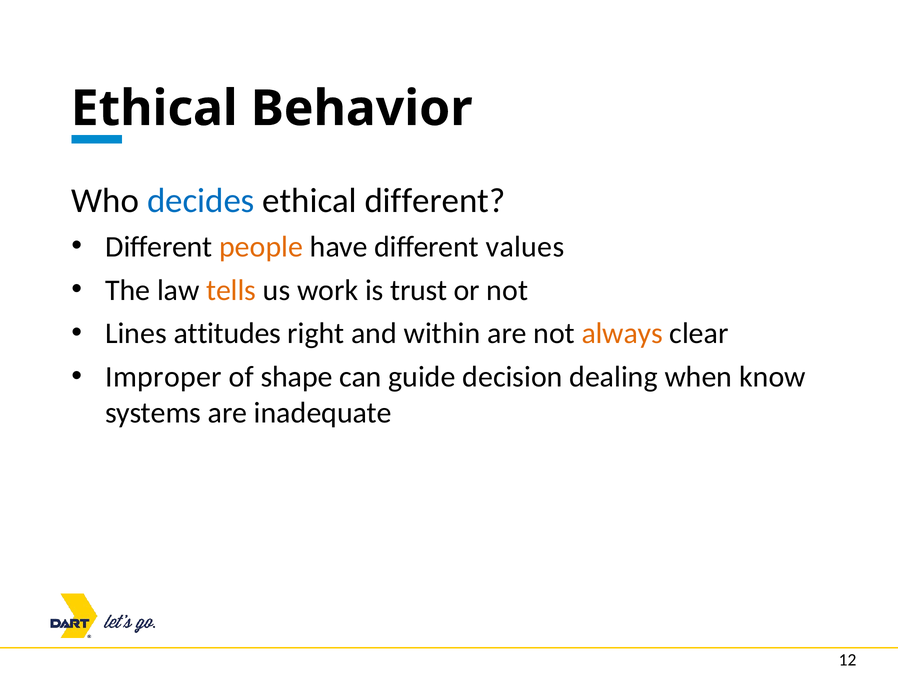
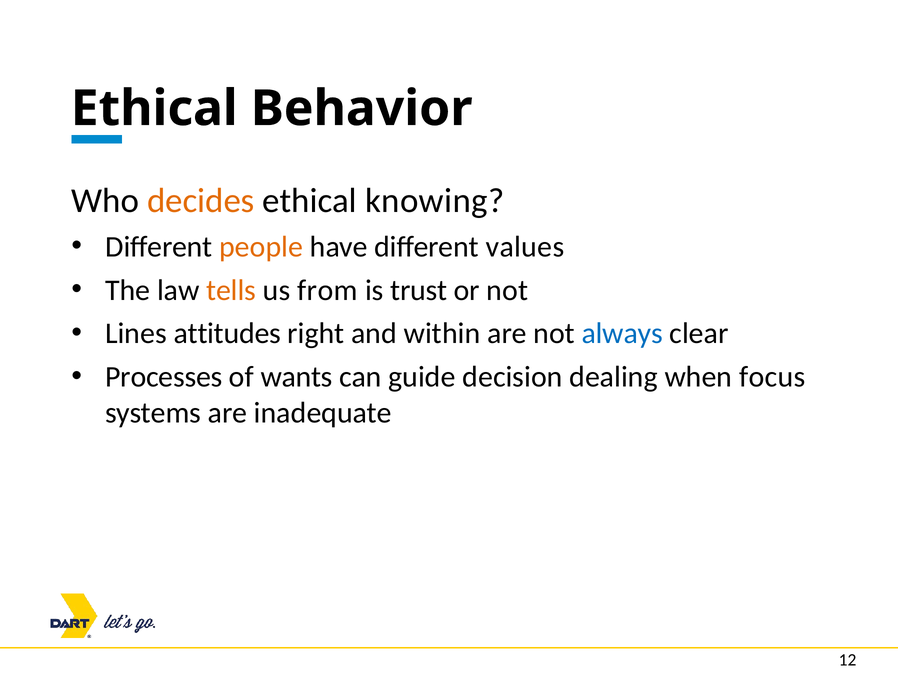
decides colour: blue -> orange
ethical different: different -> knowing
work: work -> from
always colour: orange -> blue
Improper: Improper -> Processes
shape: shape -> wants
know: know -> focus
